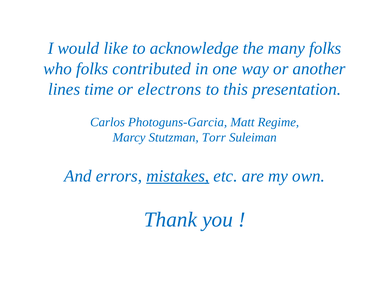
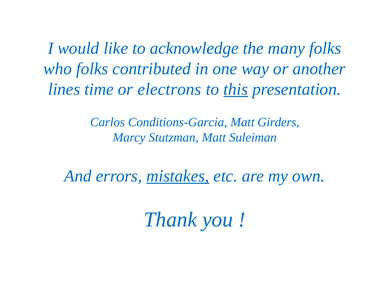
this underline: none -> present
Photoguns-Garcia: Photoguns-Garcia -> Conditions-Garcia
Regime: Regime -> Girders
Stutzman Torr: Torr -> Matt
